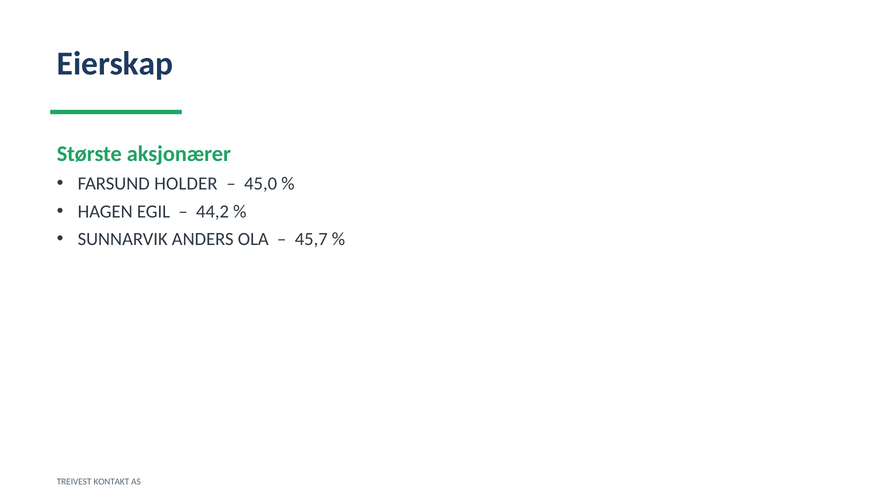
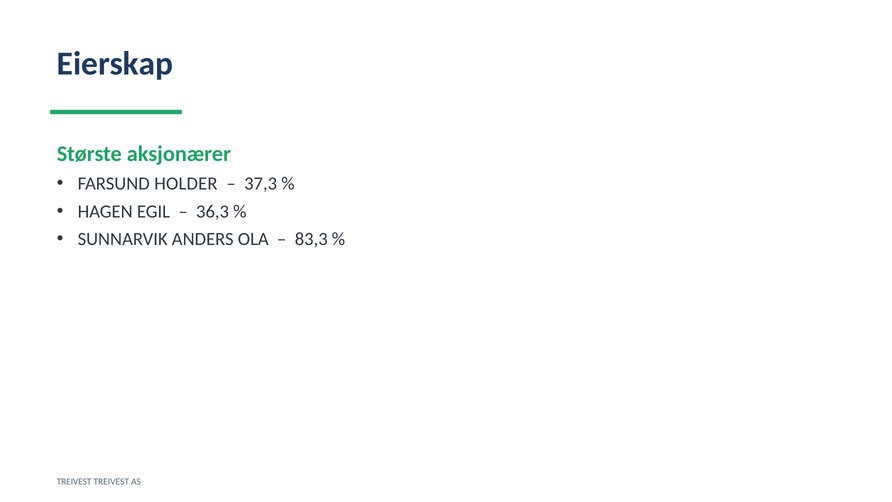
45,0: 45,0 -> 37,3
44,2: 44,2 -> 36,3
45,7: 45,7 -> 83,3
TREIVEST KONTAKT: KONTAKT -> TREIVEST
